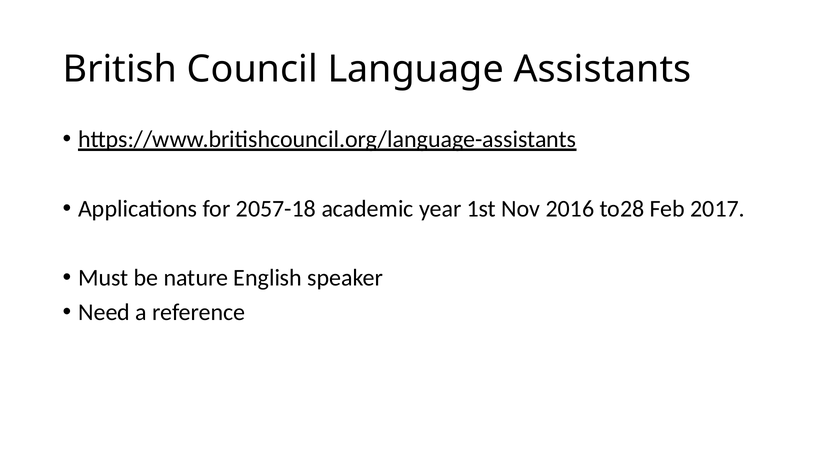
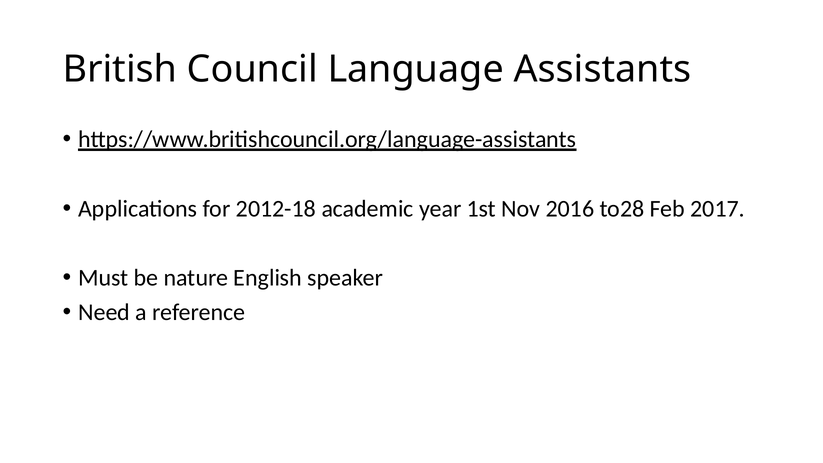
2057-18: 2057-18 -> 2012-18
